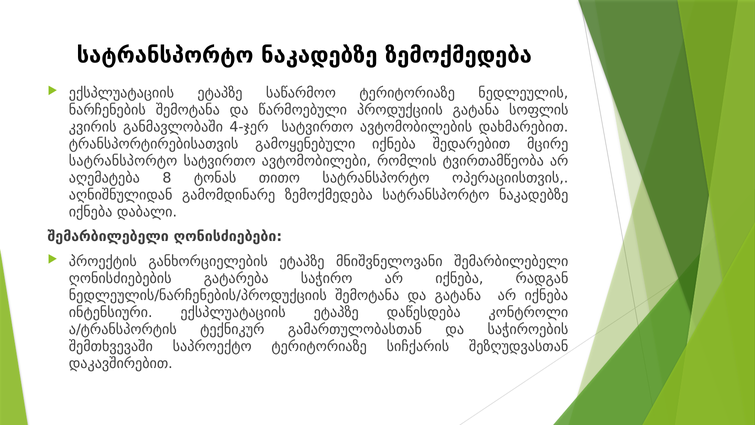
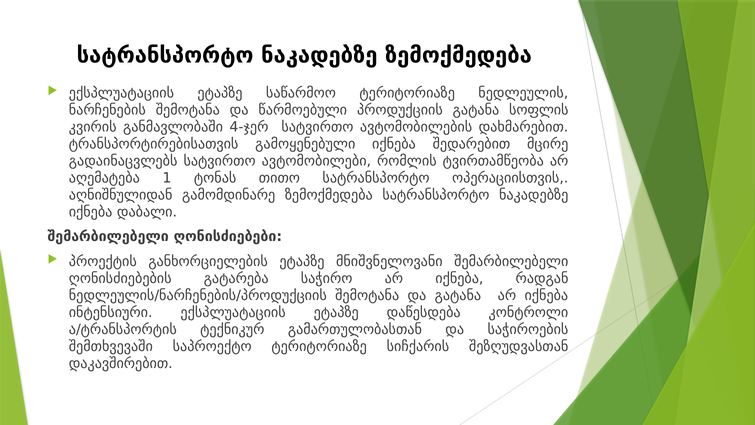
სატრანსპორტო at (123, 161): სატრანსპორტო -> გადაინაცვლებს
8: 8 -> 1
